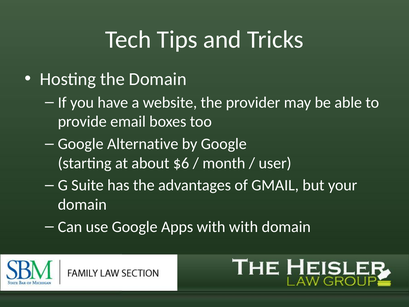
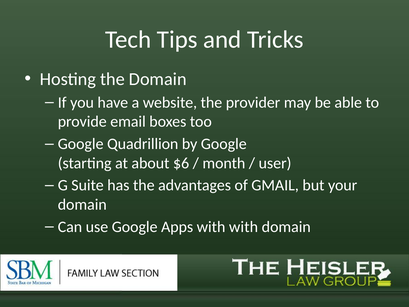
Alternative: Alternative -> Quadrillion
